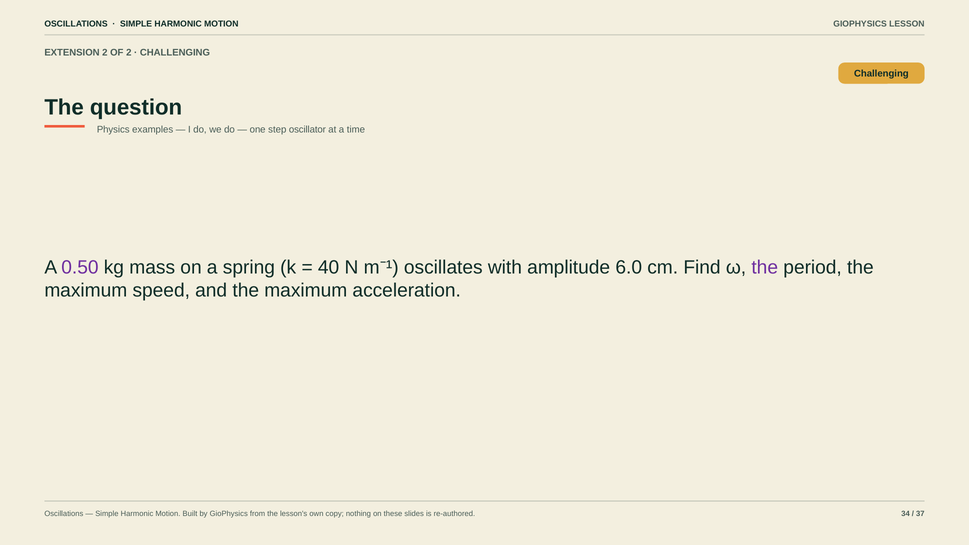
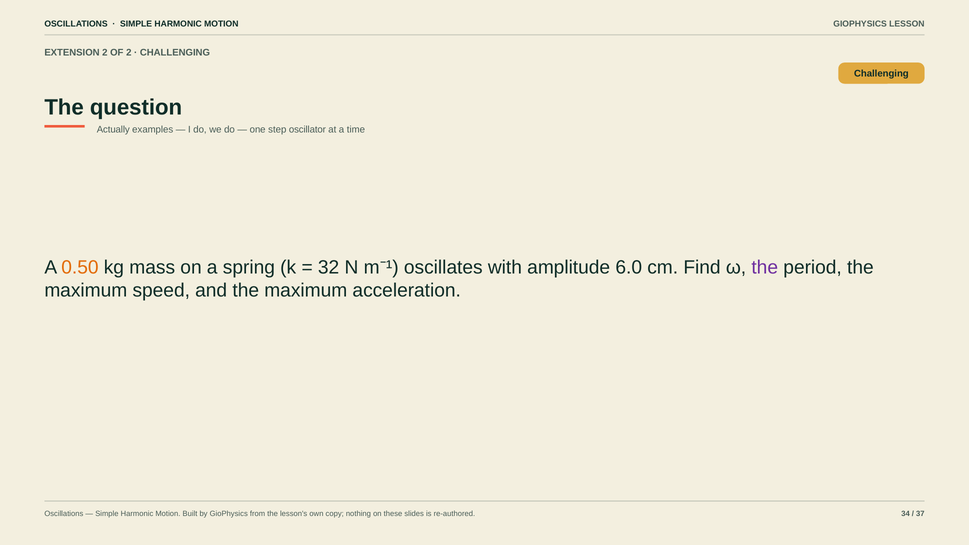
Physics: Physics -> Actually
0.50 colour: purple -> orange
40: 40 -> 32
